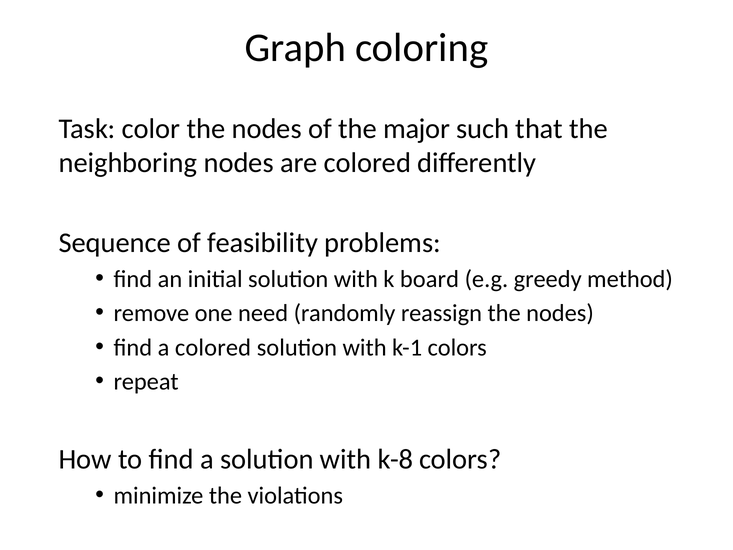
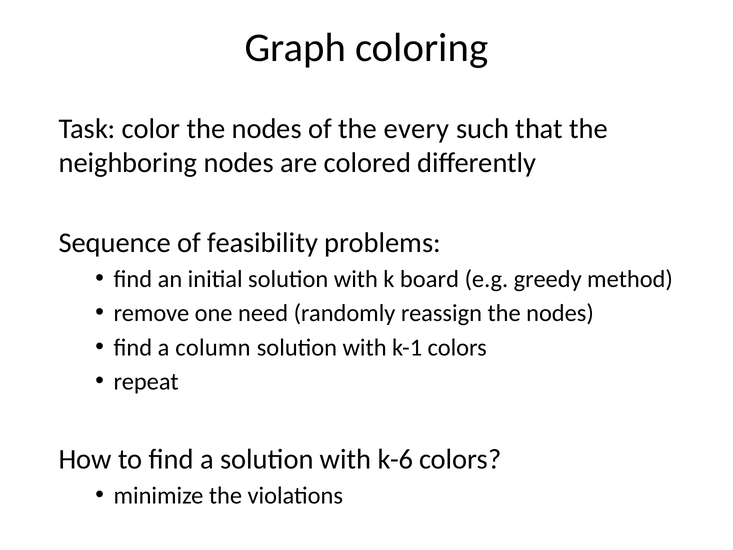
major: major -> every
a colored: colored -> column
k-8: k-8 -> k-6
